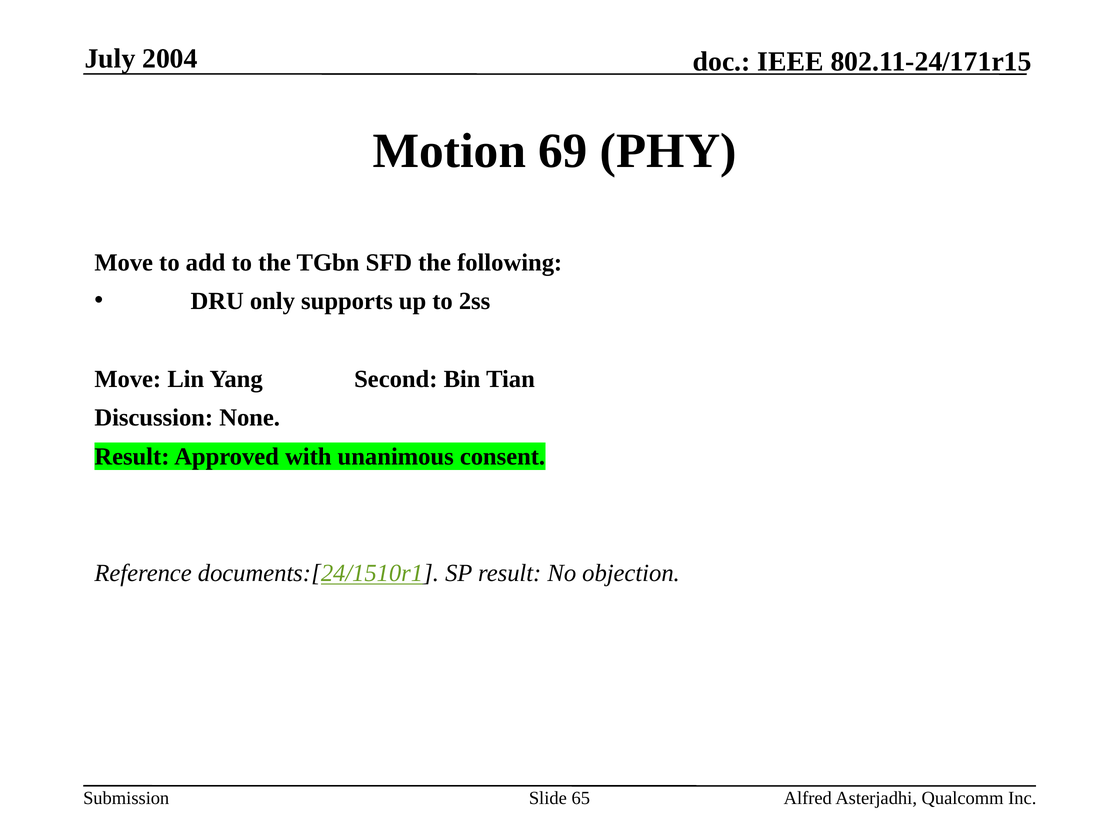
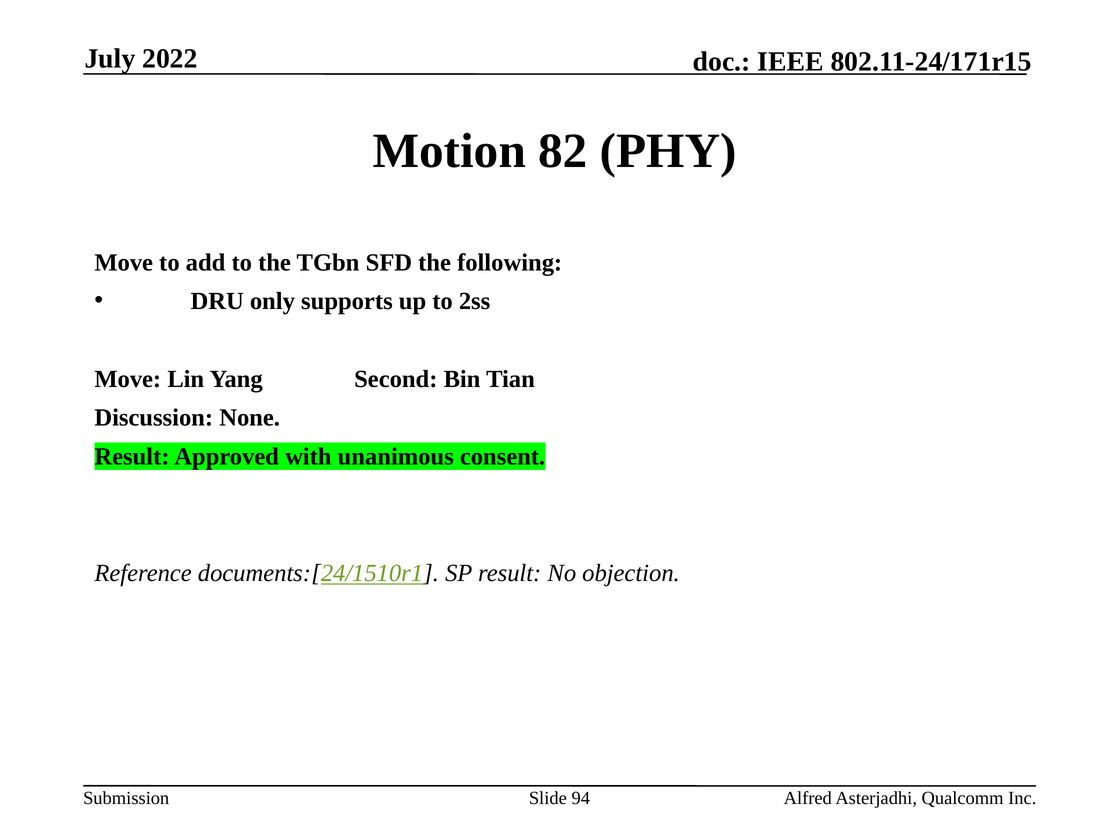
2004: 2004 -> 2022
69: 69 -> 82
65: 65 -> 94
